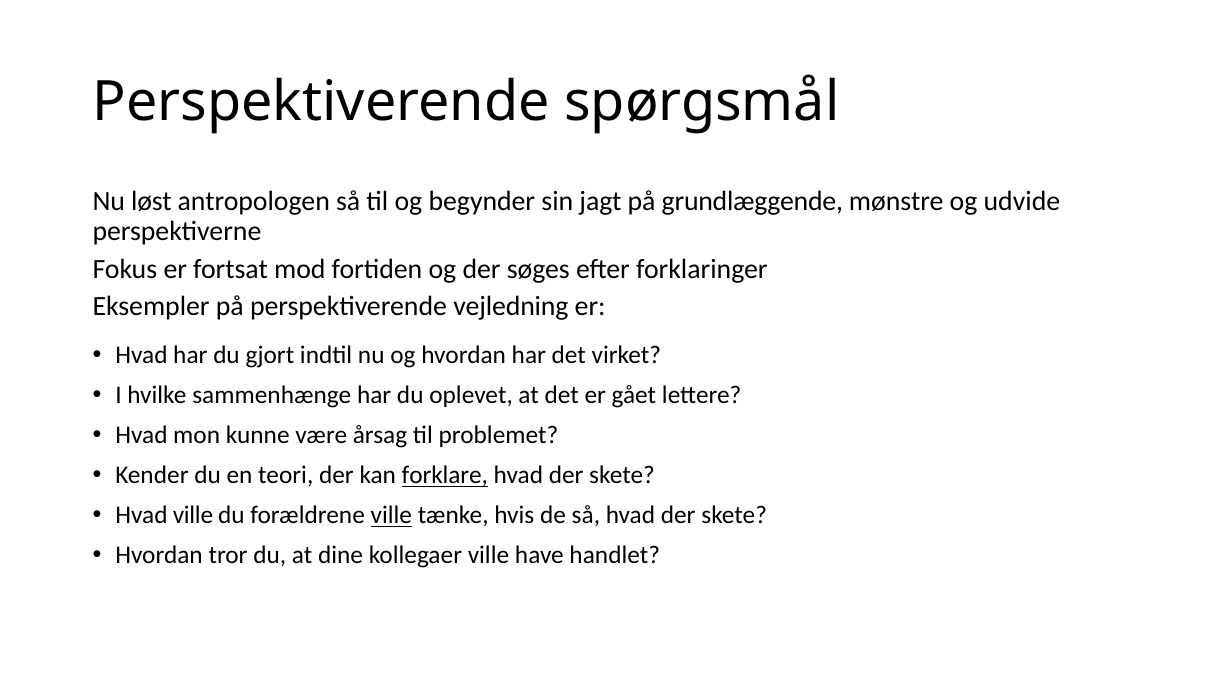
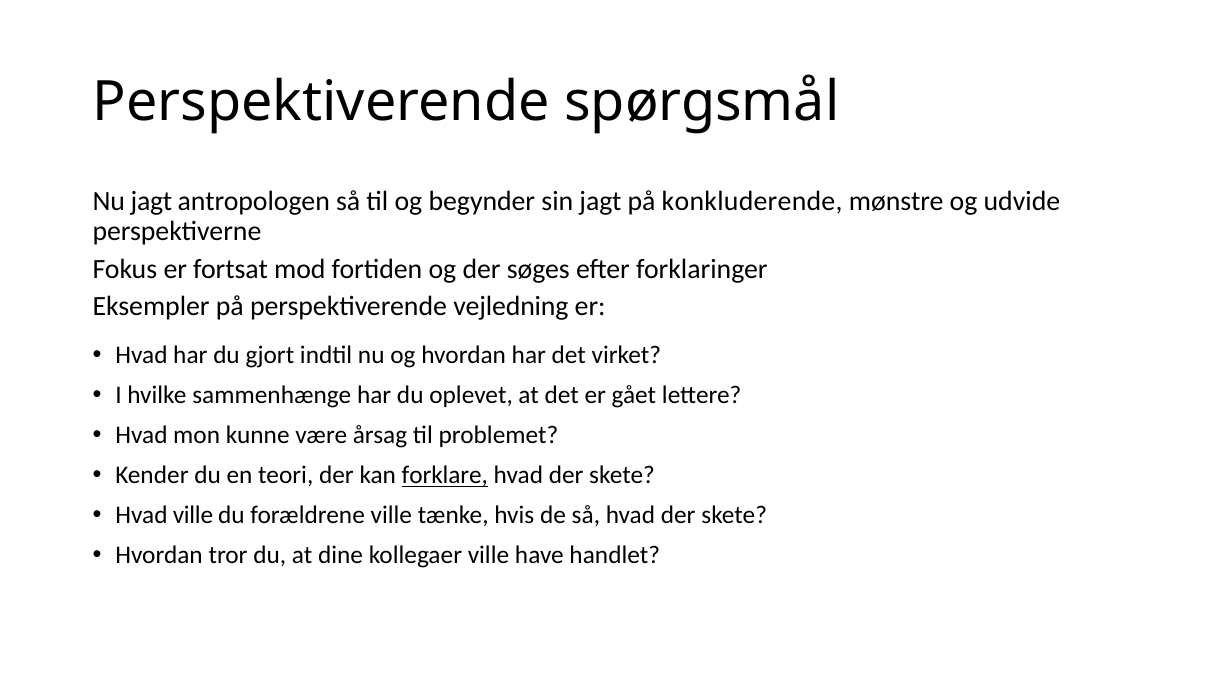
Nu løst: løst -> jagt
grundlæggende: grundlæggende -> konkluderende
ville at (391, 515) underline: present -> none
